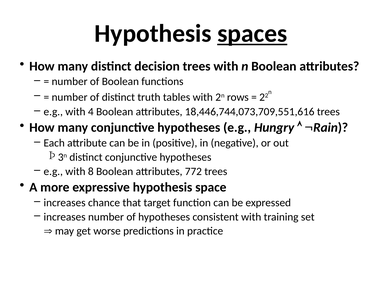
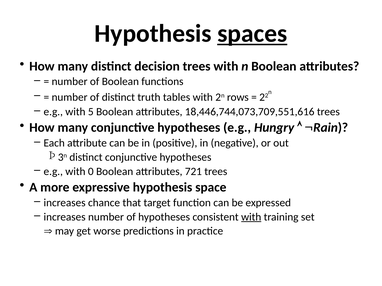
4: 4 -> 5
8: 8 -> 0
772: 772 -> 721
with at (251, 217) underline: none -> present
